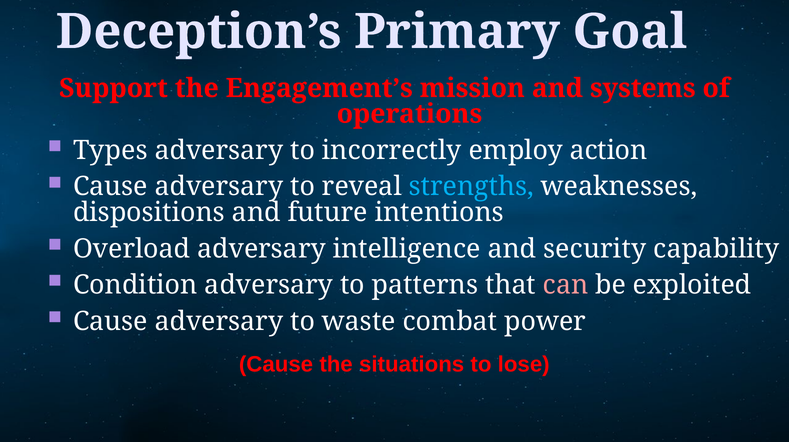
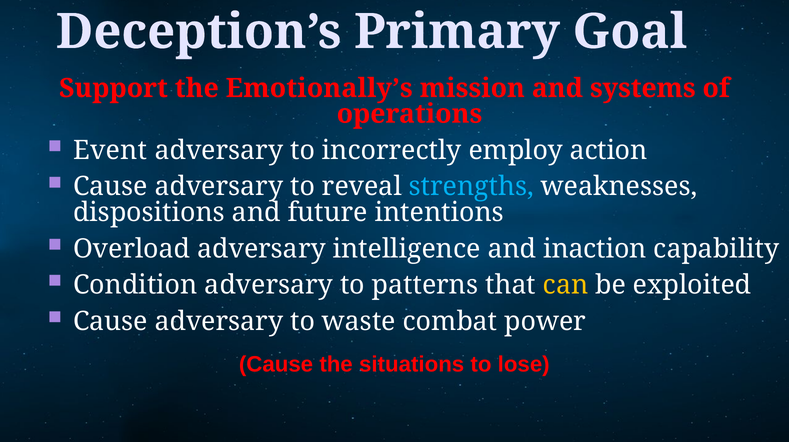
Engagement’s: Engagement’s -> Emotionally’s
Types: Types -> Event
security: security -> inaction
can colour: pink -> yellow
